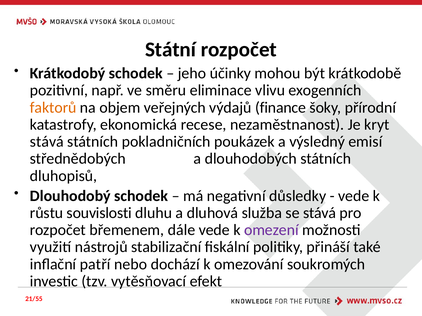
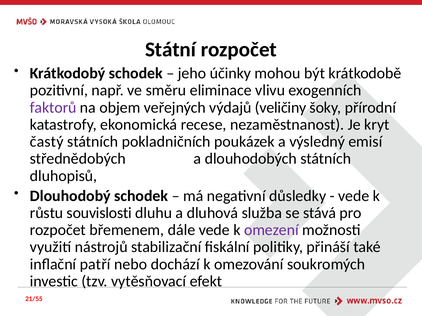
faktorů colour: orange -> purple
finance: finance -> veličiny
stává at (47, 142): stává -> častý
